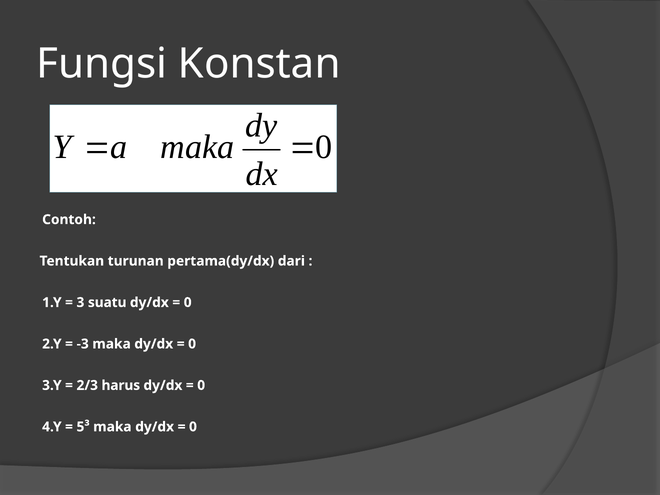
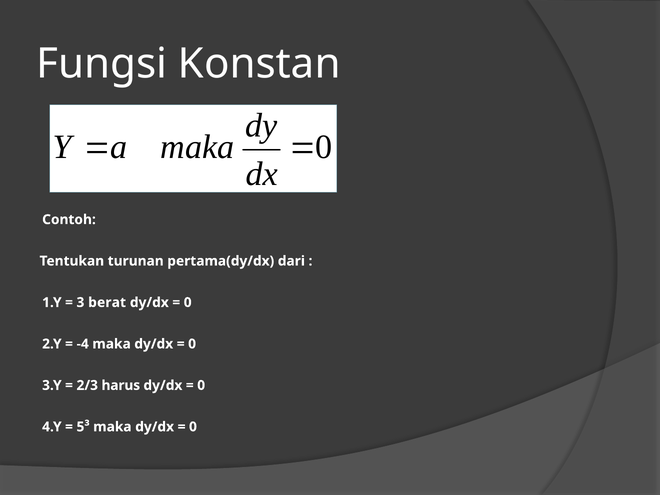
suatu: suatu -> berat
-3: -3 -> -4
